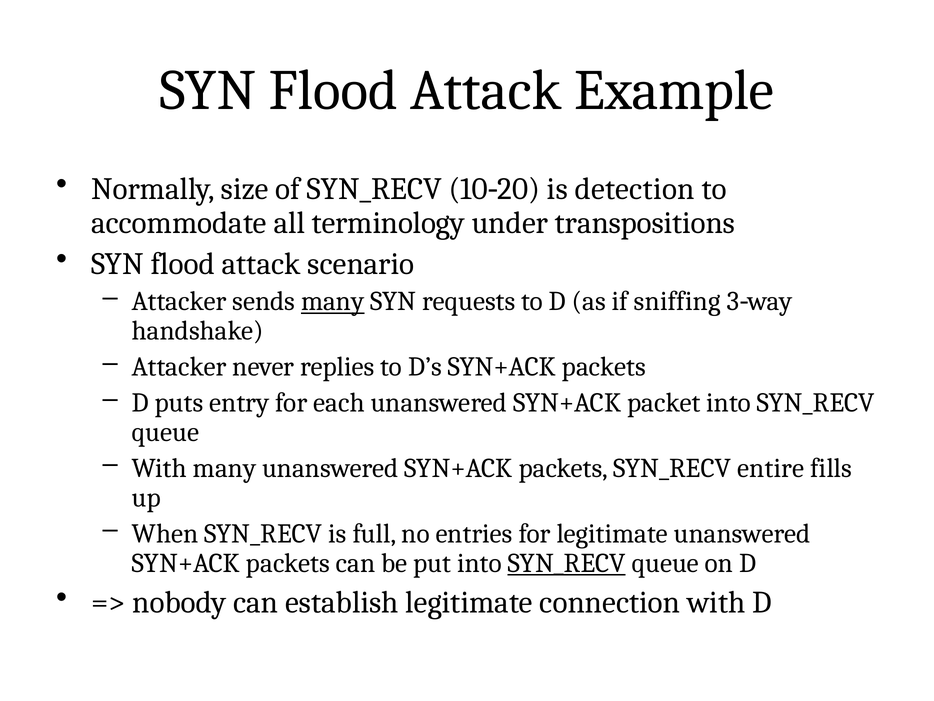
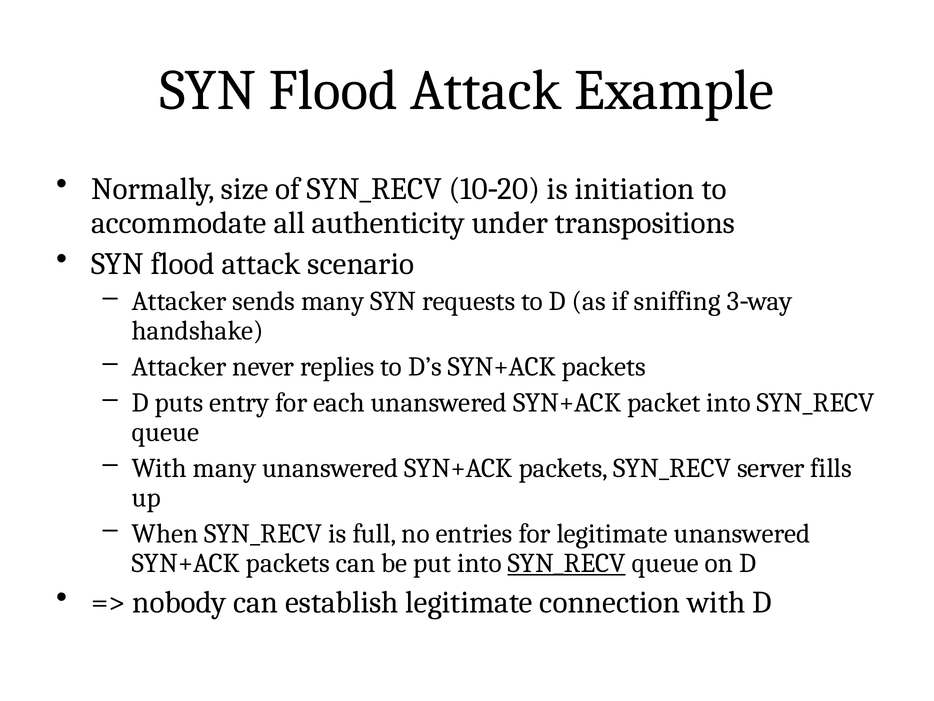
detection: detection -> initiation
terminology: terminology -> authenticity
many at (333, 301) underline: present -> none
entire: entire -> server
